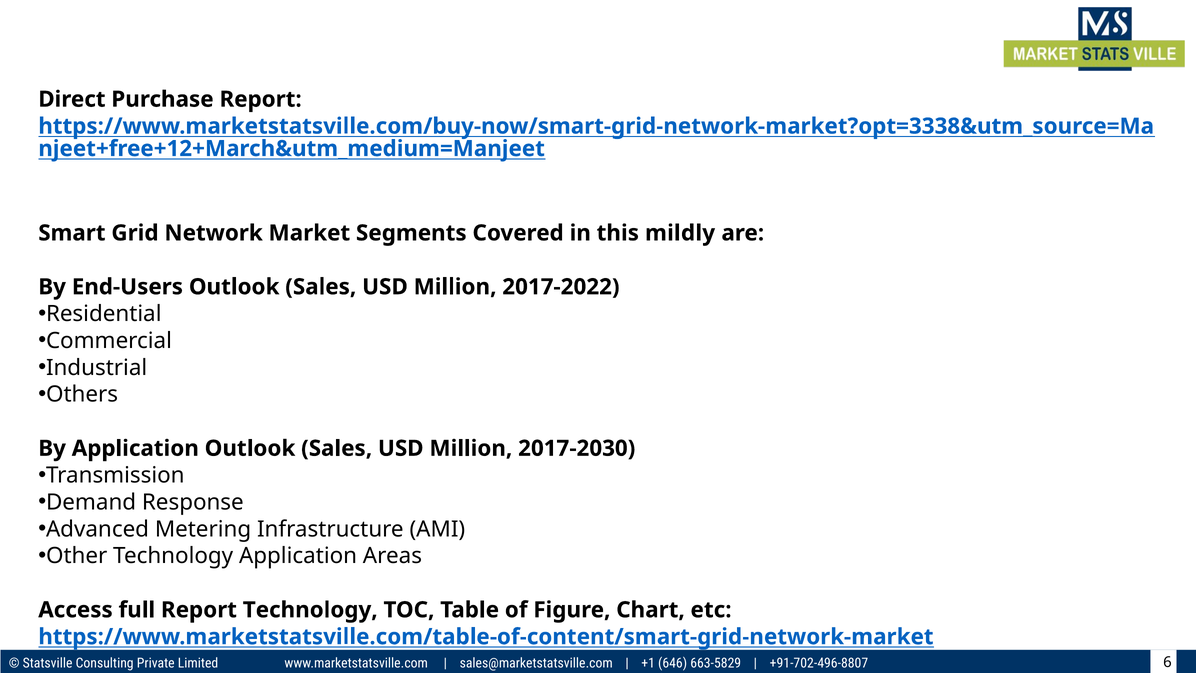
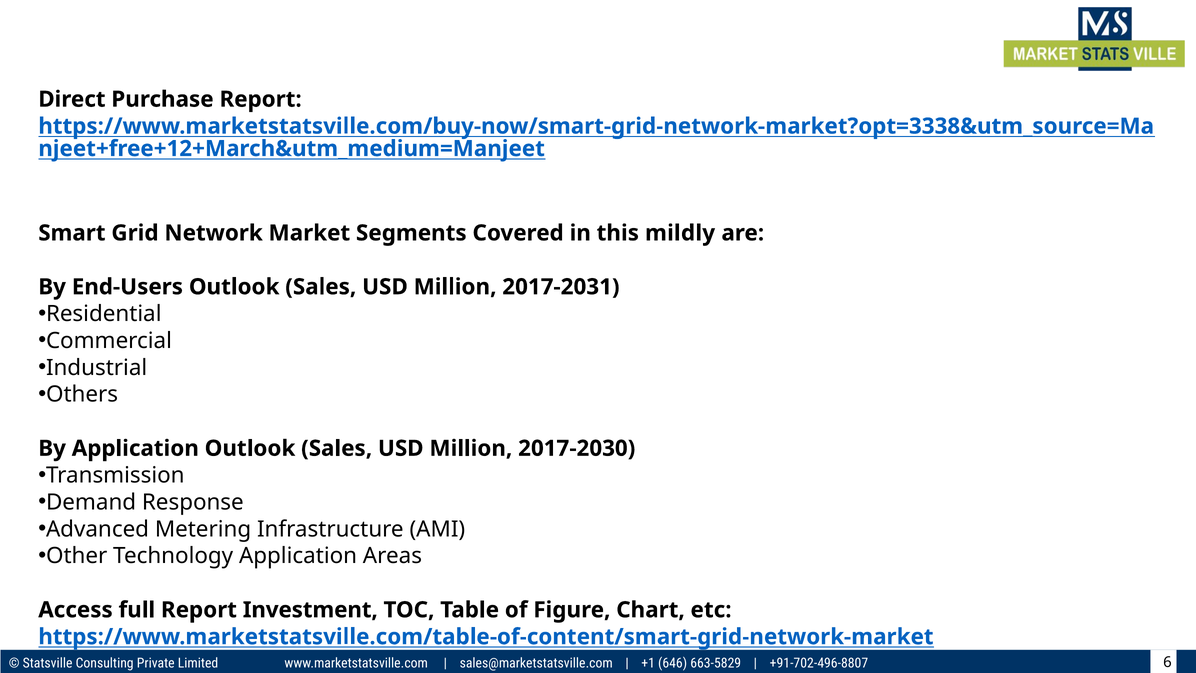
2017-2022: 2017-2022 -> 2017-2031
Report Technology: Technology -> Investment
